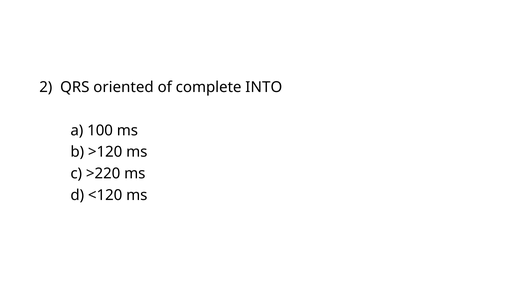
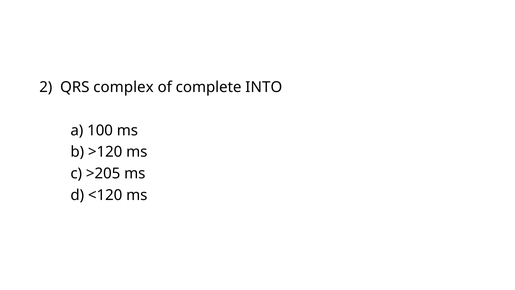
oriented: oriented -> complex
>220: >220 -> >205
